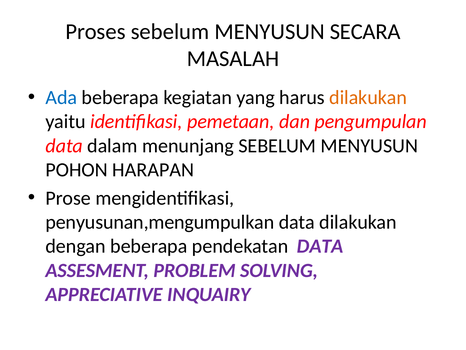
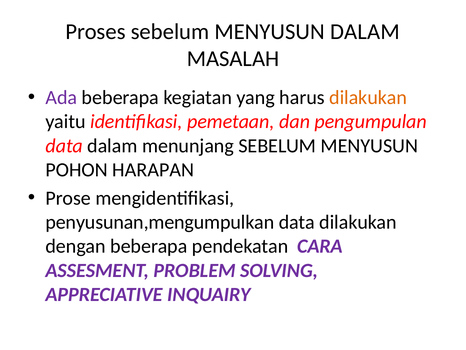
MENYUSUN SECARA: SECARA -> DALAM
Ada colour: blue -> purple
pendekatan DATA: DATA -> CARA
